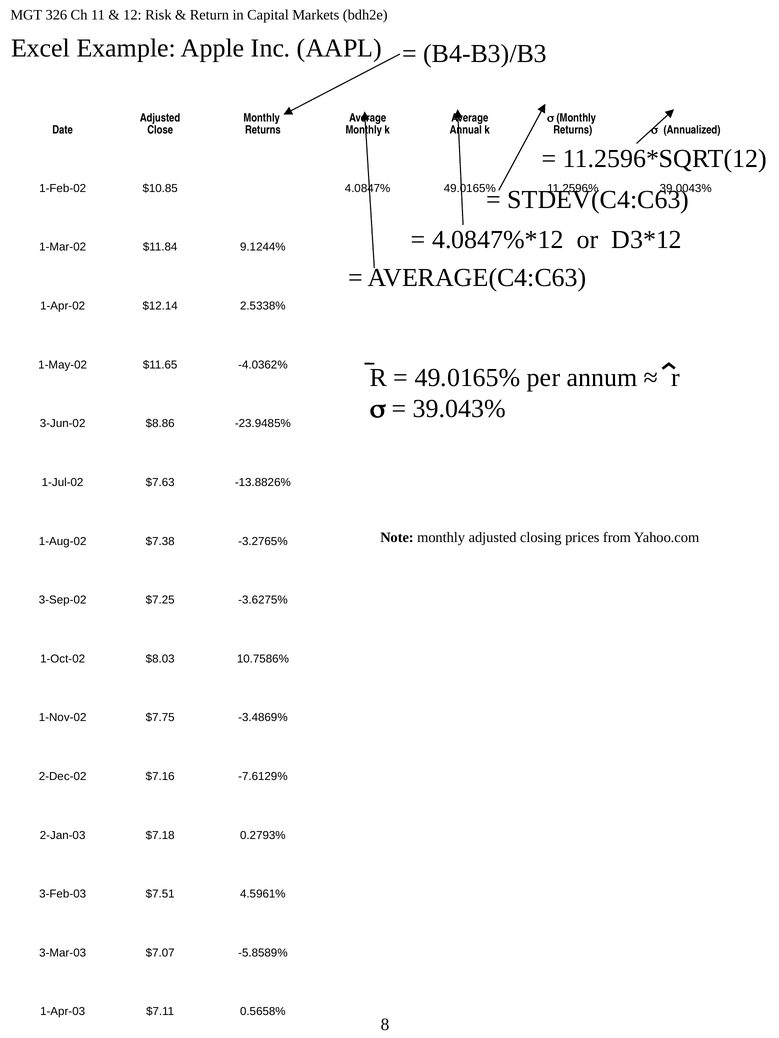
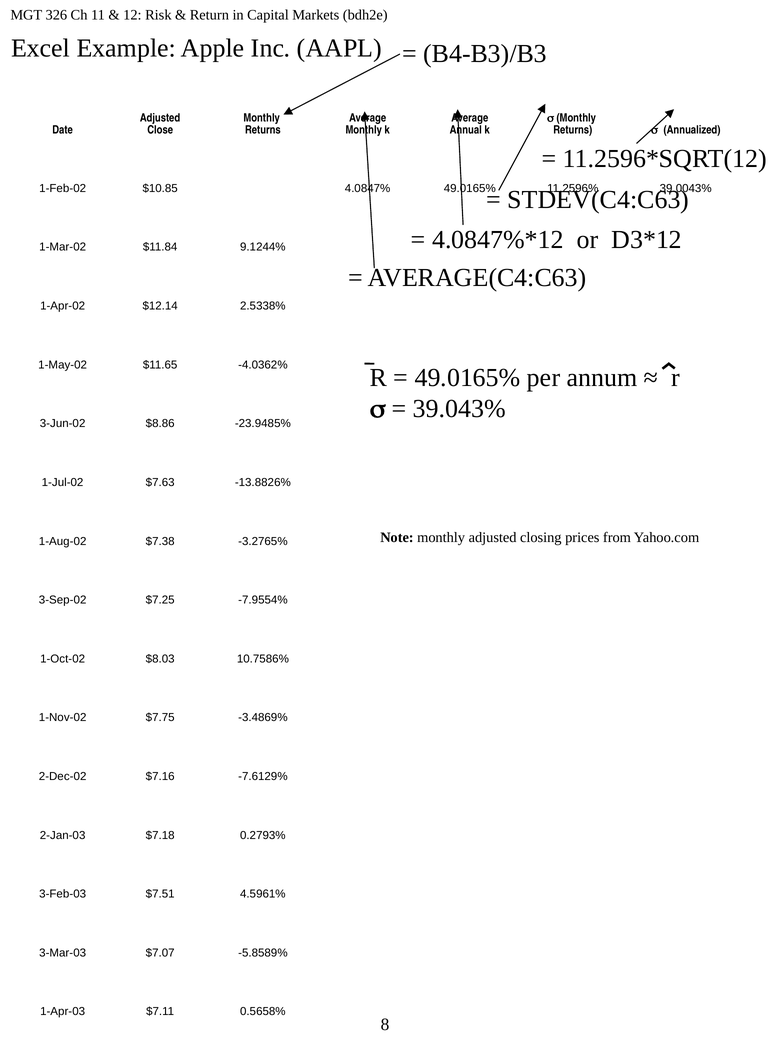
-3.6275%: -3.6275% -> -7.9554%
